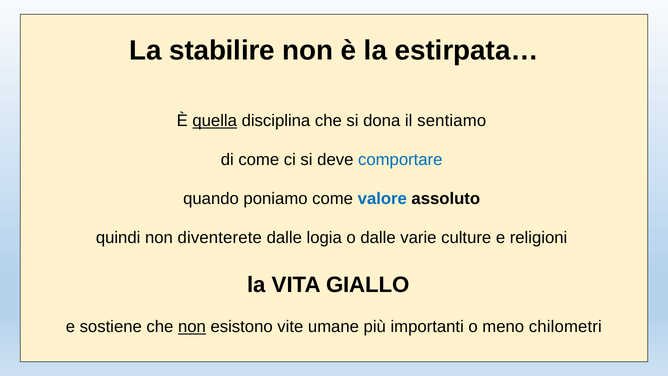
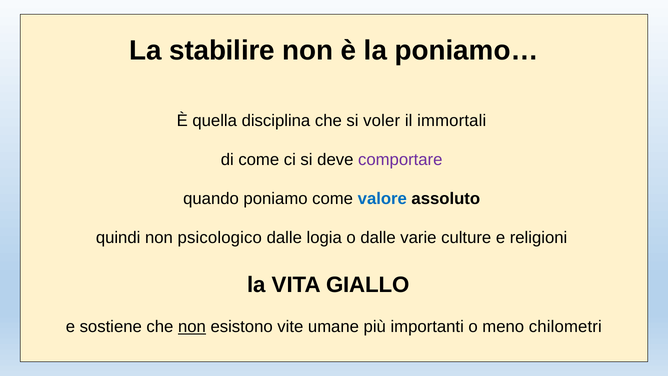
estirpata…: estirpata… -> poniamo…
quella underline: present -> none
dona: dona -> voler
sentiamo: sentiamo -> immortali
comportare colour: blue -> purple
diventerete: diventerete -> psicologico
